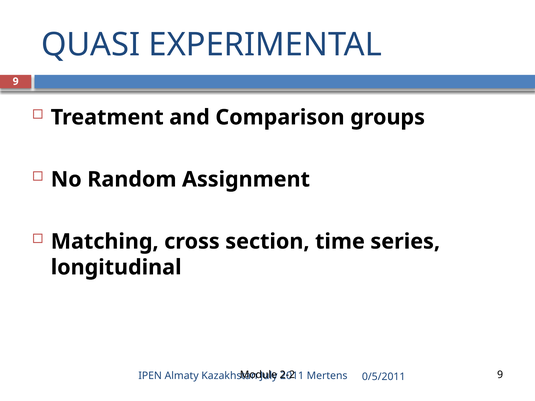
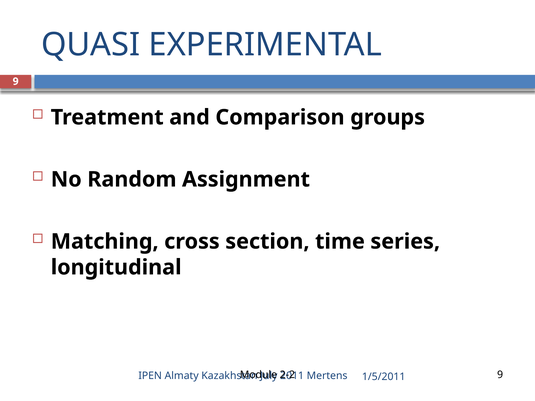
0/5/2011: 0/5/2011 -> 1/5/2011
